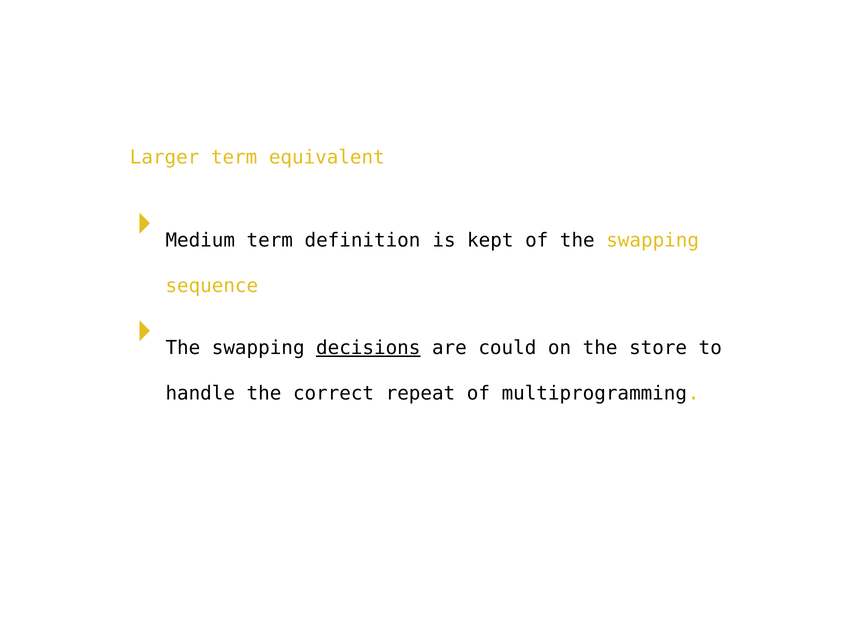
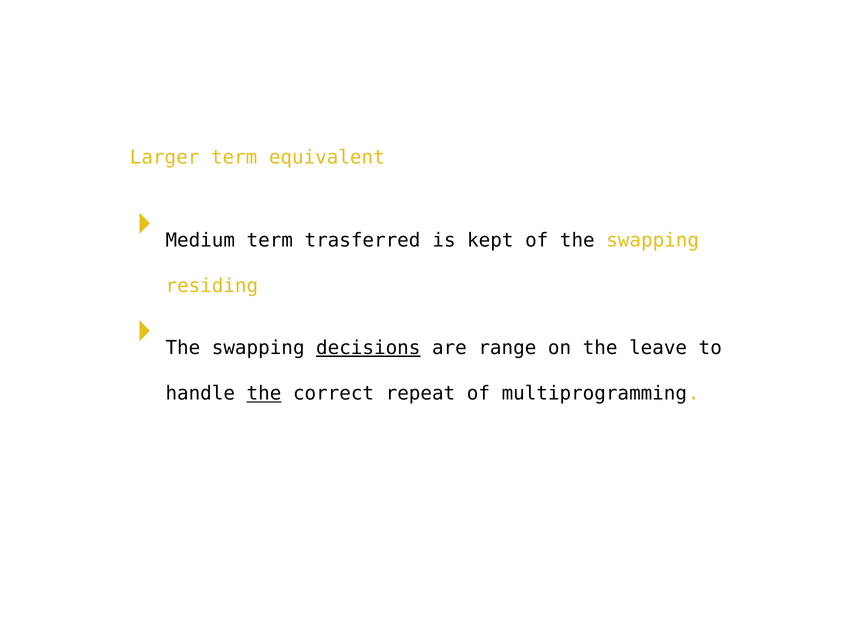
definition: definition -> trasferred
sequence: sequence -> residing
could: could -> range
store: store -> leave
the at (264, 393) underline: none -> present
